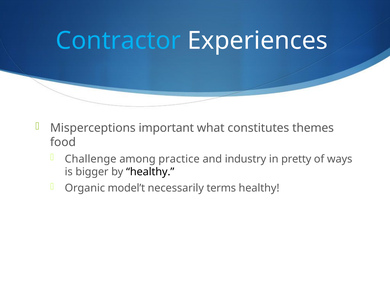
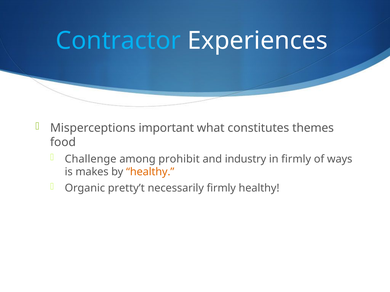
practice: practice -> prohibit
in pretty: pretty -> firmly
bigger: bigger -> makes
healthy at (150, 172) colour: black -> orange
model’t: model’t -> pretty’t
necessarily terms: terms -> firmly
